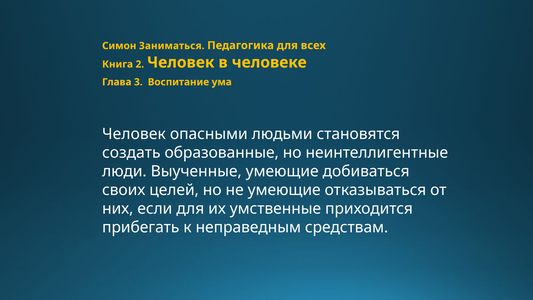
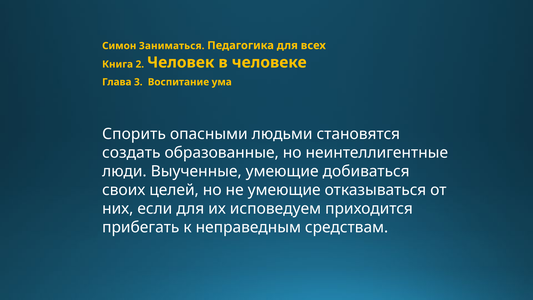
Человек at (134, 134): Человек -> Спорить
умственные: умственные -> исповедуем
